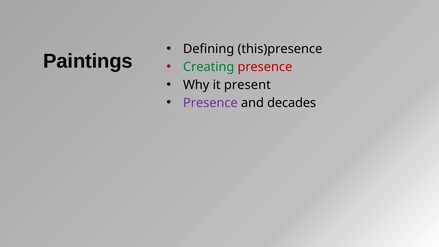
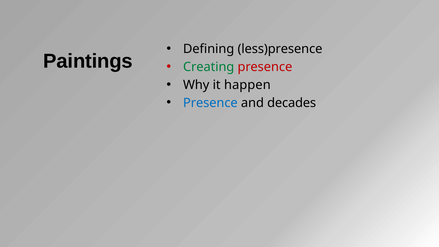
this)presence: this)presence -> less)presence
present: present -> happen
Presence at (210, 103) colour: purple -> blue
